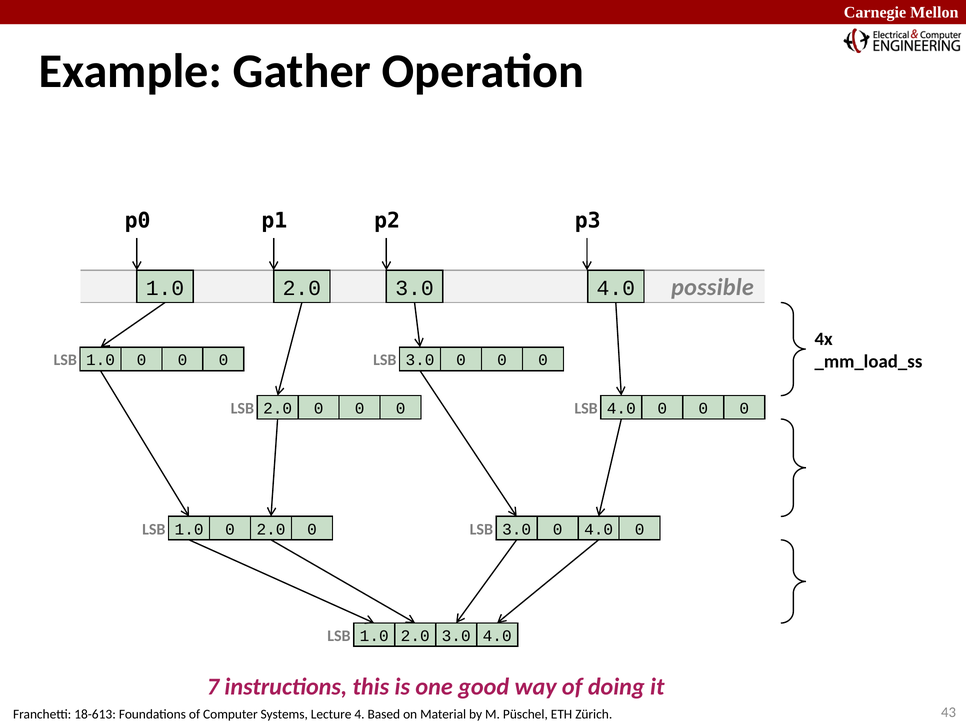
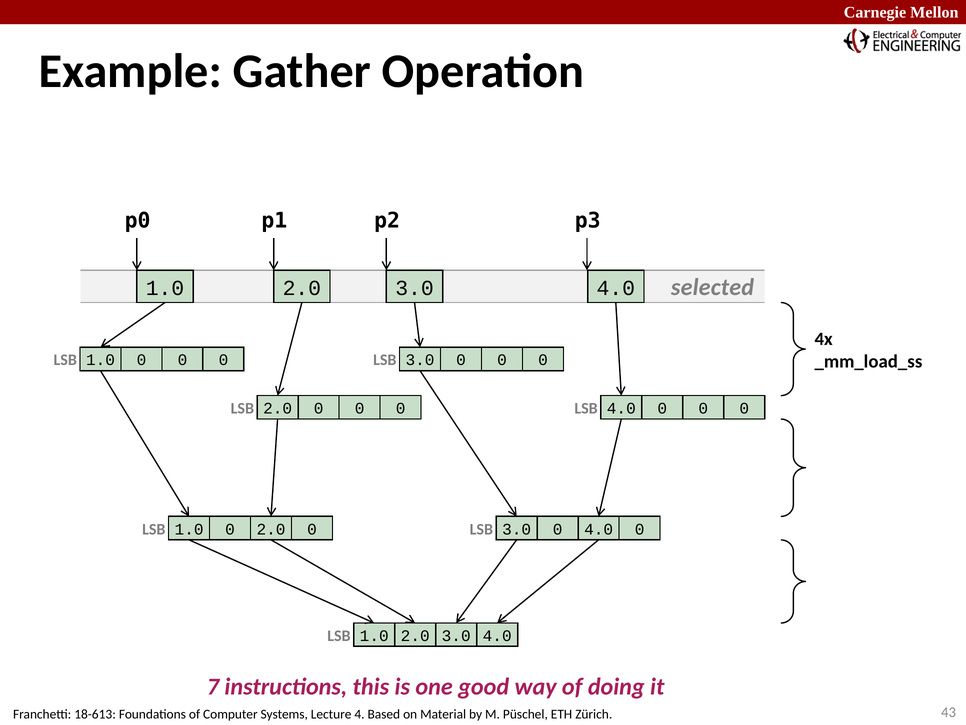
possible: possible -> selected
